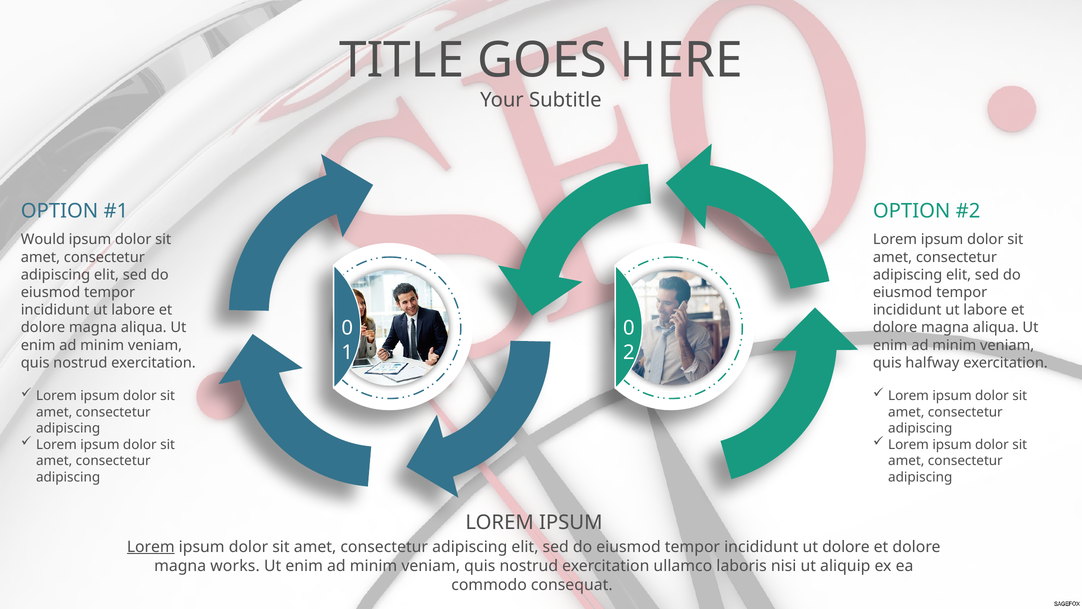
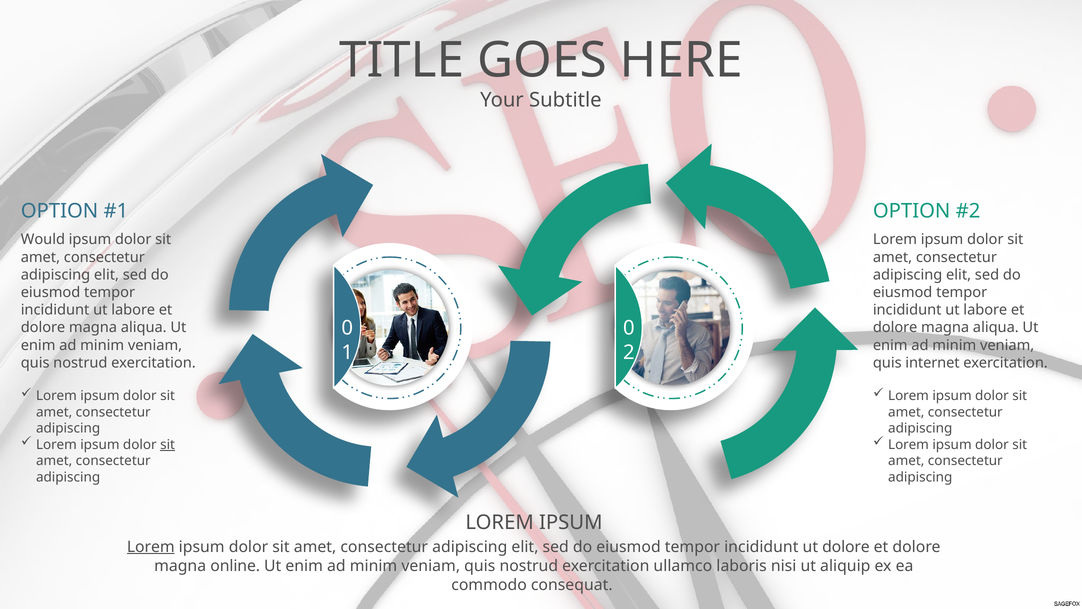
halfway: halfway -> internet
sit at (168, 444) underline: none -> present
works: works -> online
